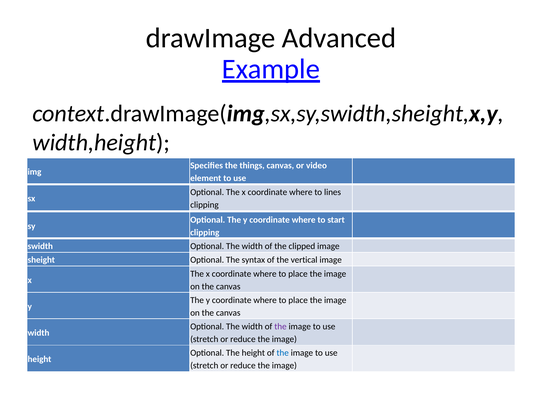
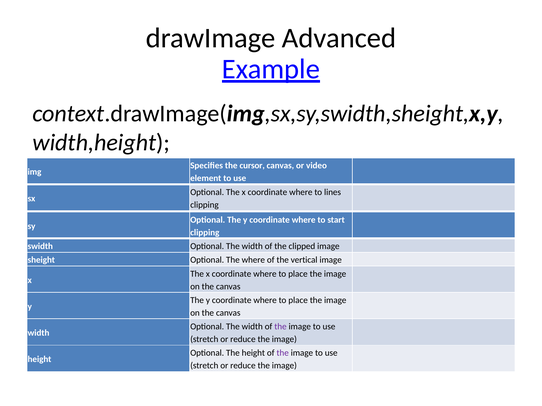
things: things -> cursor
The syntax: syntax -> where
the at (283, 353) colour: blue -> purple
